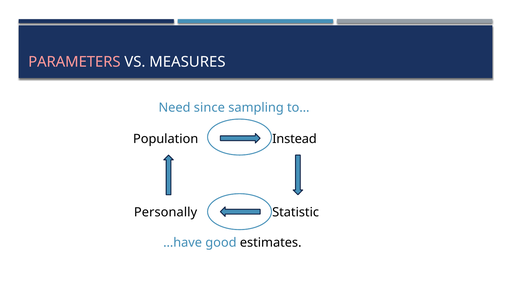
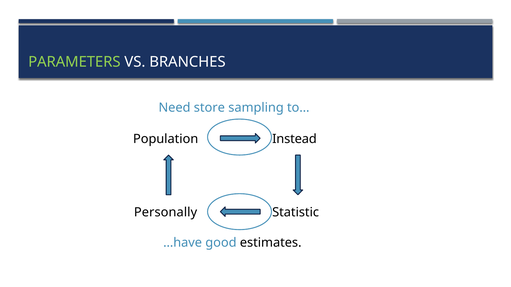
PARAMETERS colour: pink -> light green
MEASURES: MEASURES -> BRANCHES
since: since -> store
